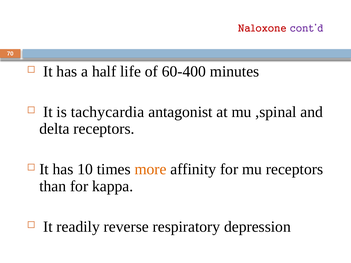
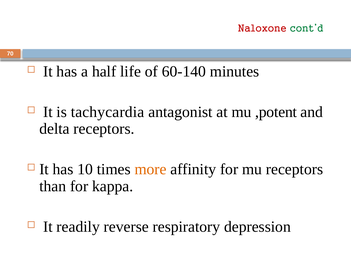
cont’d colour: purple -> green
60-400: 60-400 -> 60-140
,spinal: ,spinal -> ,potent
